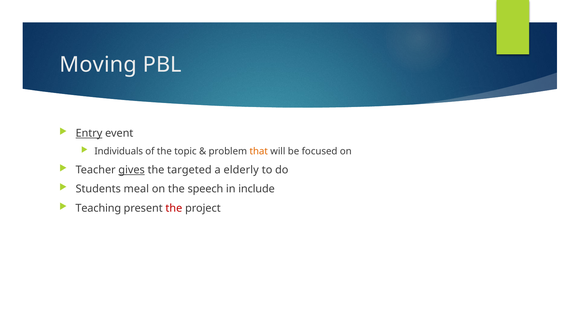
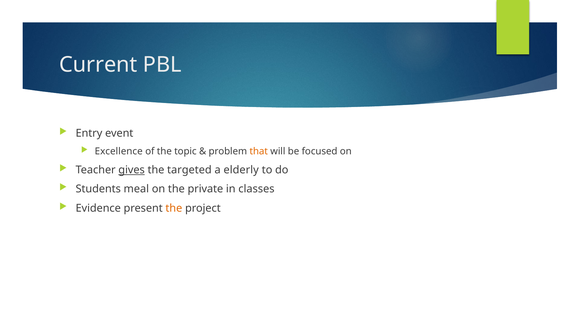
Moving: Moving -> Current
Entry underline: present -> none
Individuals: Individuals -> Excellence
speech: speech -> private
include: include -> classes
Teaching: Teaching -> Evidence
the at (174, 208) colour: red -> orange
